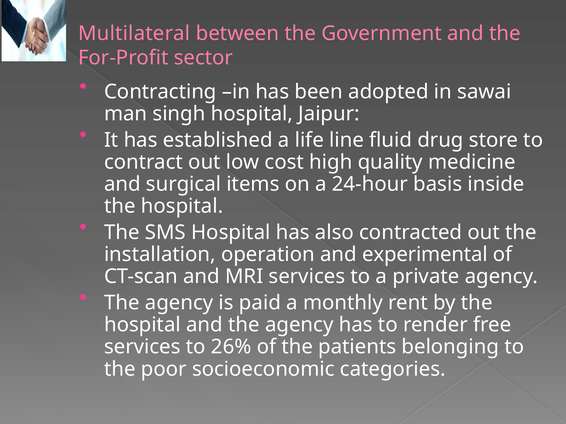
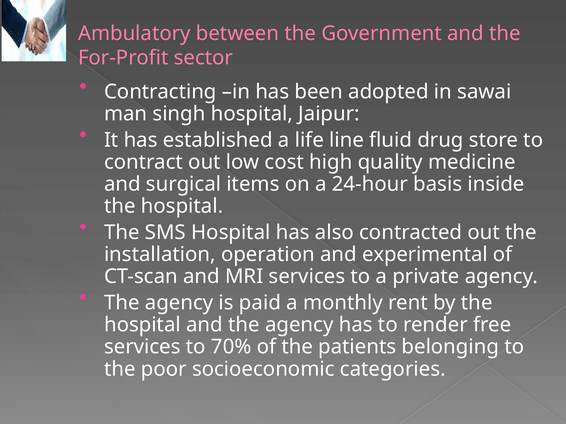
Multilateral: Multilateral -> Ambulatory
26%: 26% -> 70%
